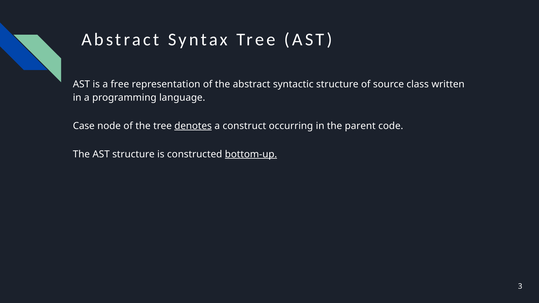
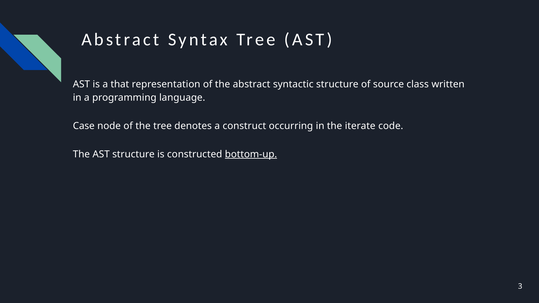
free: free -> that
denotes underline: present -> none
parent: parent -> iterate
